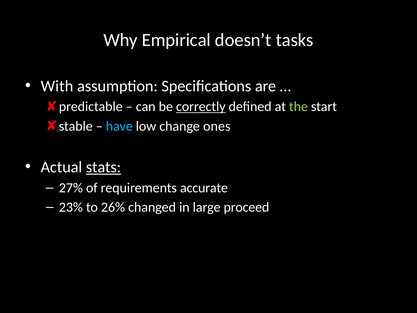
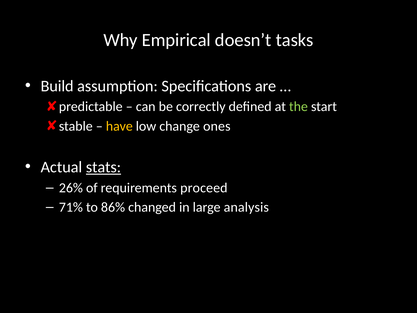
With: With -> Build
correctly underline: present -> none
have colour: light blue -> yellow
27%: 27% -> 26%
accurate: accurate -> proceed
23%: 23% -> 71%
26%: 26% -> 86%
proceed: proceed -> analysis
